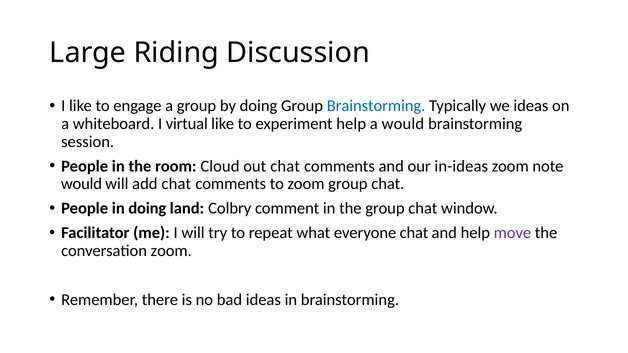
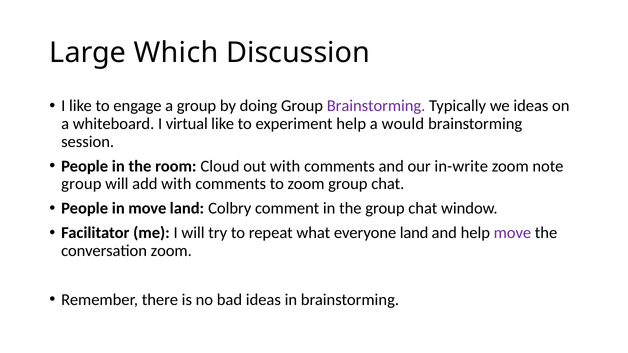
Riding: Riding -> Which
Brainstorming at (376, 106) colour: blue -> purple
out chat: chat -> with
in-ideas: in-ideas -> in-write
would at (81, 184): would -> group
add chat: chat -> with
in doing: doing -> move
everyone chat: chat -> land
